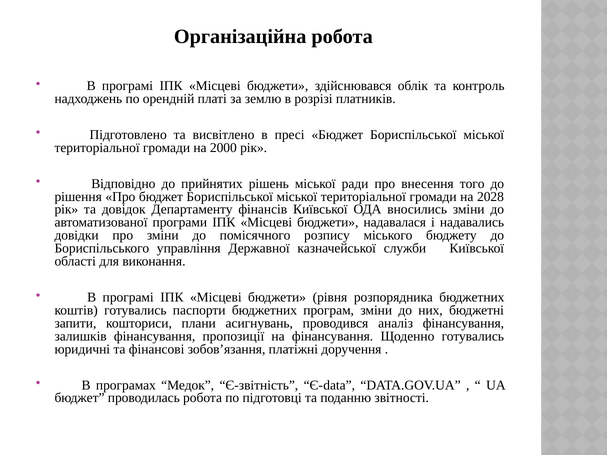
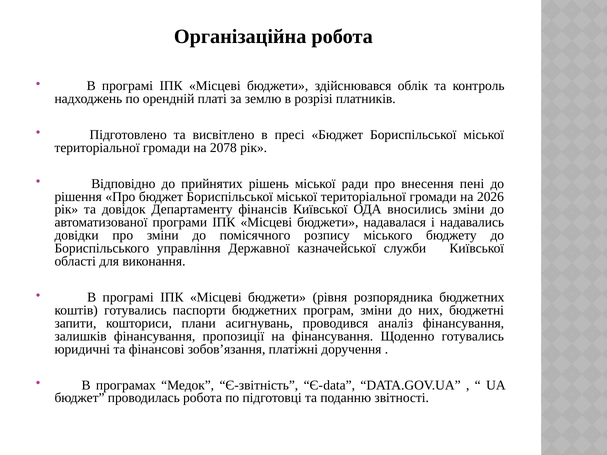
2000: 2000 -> 2078
того: того -> пені
2028: 2028 -> 2026
